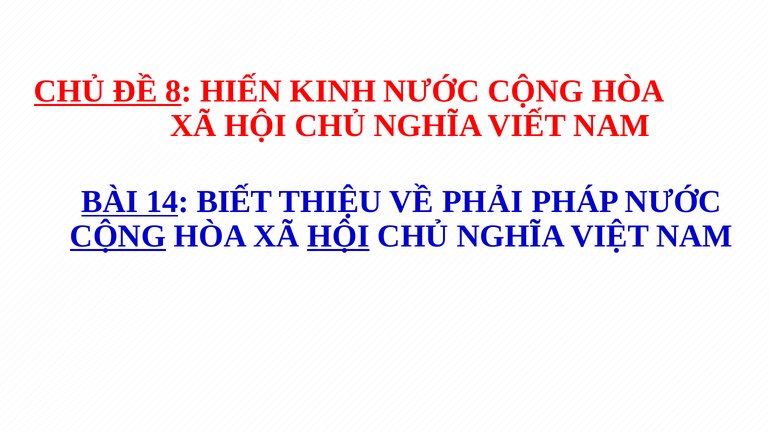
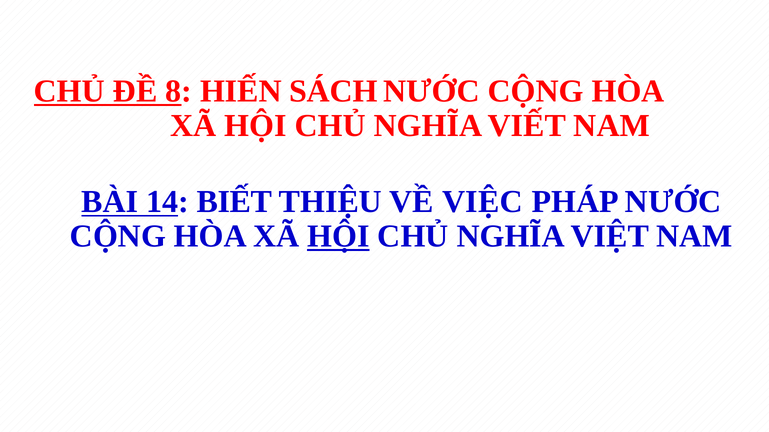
KINH: KINH -> SÁCH
PHẢI: PHẢI -> VIỆC
CỘNG at (118, 237) underline: present -> none
